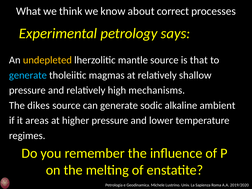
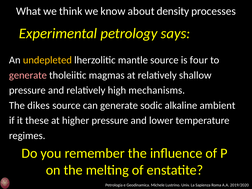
correct: correct -> density
that: that -> four
generate at (28, 75) colour: light blue -> pink
areas: areas -> these
